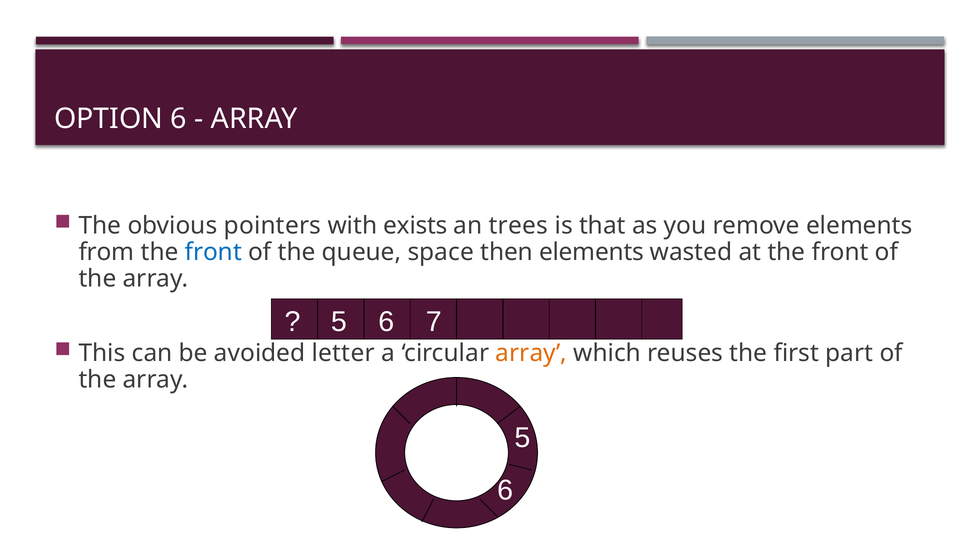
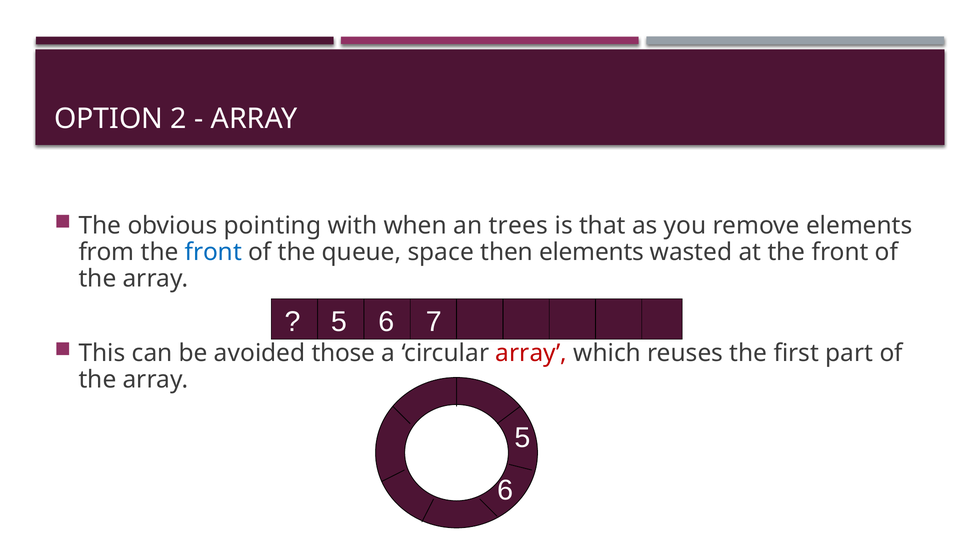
OPTION 6: 6 -> 2
pointers: pointers -> pointing
exists: exists -> when
letter: letter -> those
array at (531, 354) colour: orange -> red
